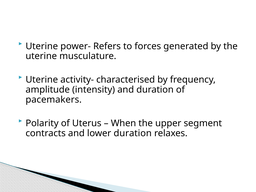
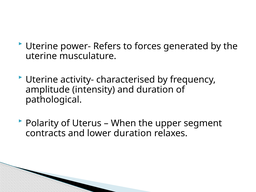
pacemakers: pacemakers -> pathological
